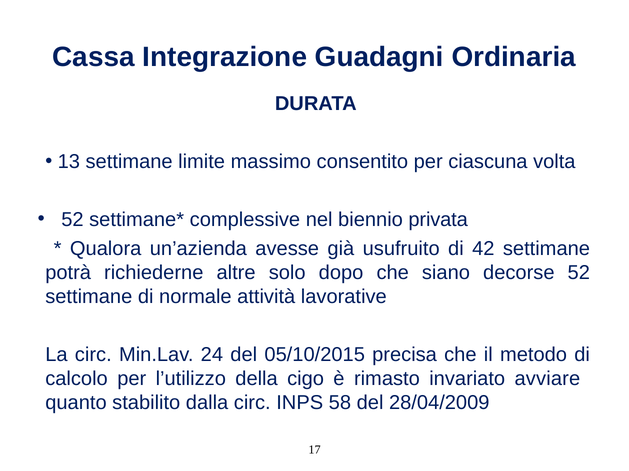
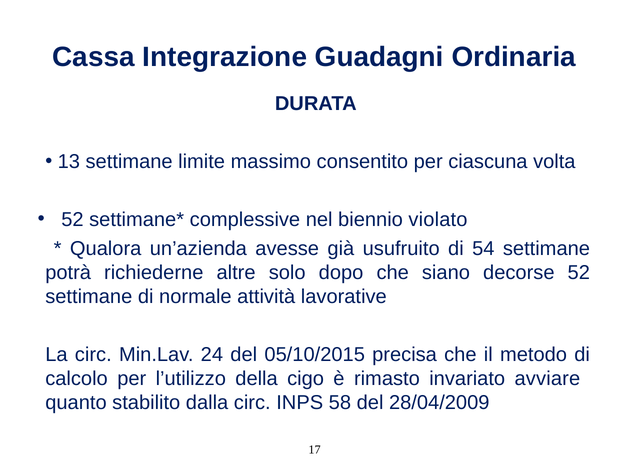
privata: privata -> violato
42: 42 -> 54
